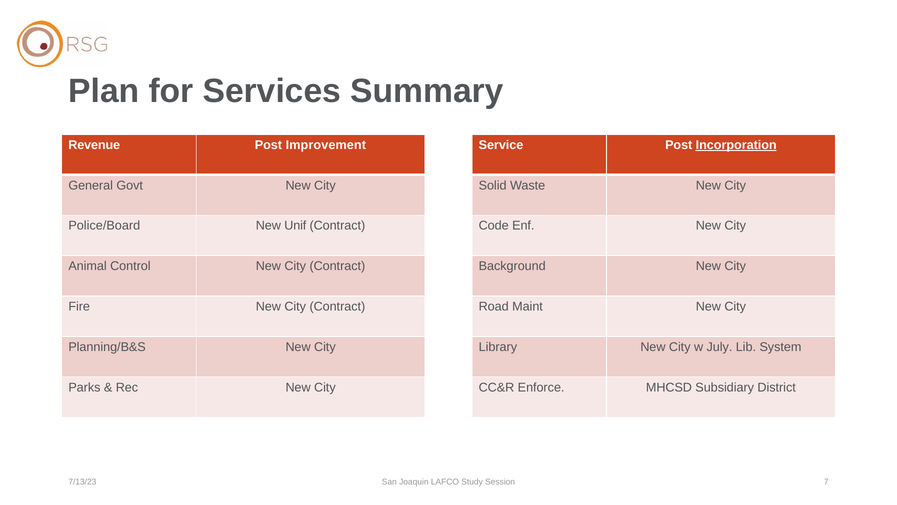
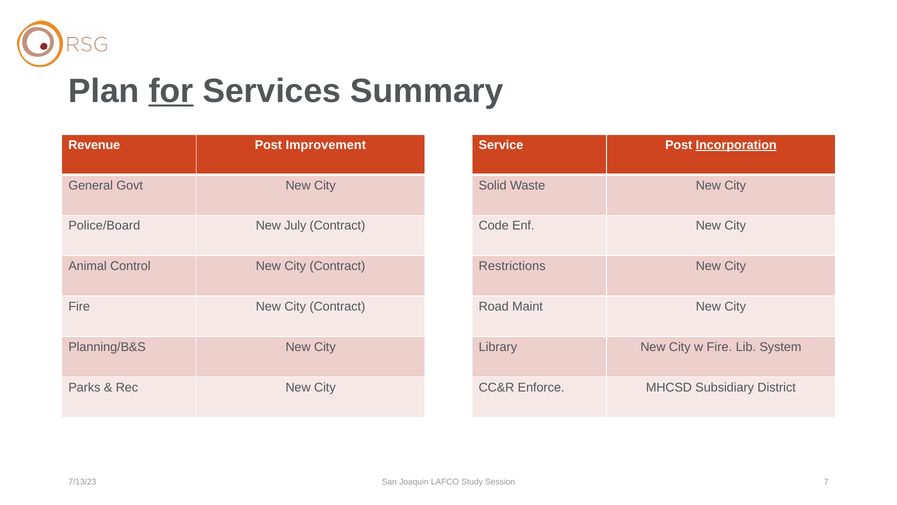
for underline: none -> present
Unif: Unif -> July
Background: Background -> Restrictions
w July: July -> Fire
